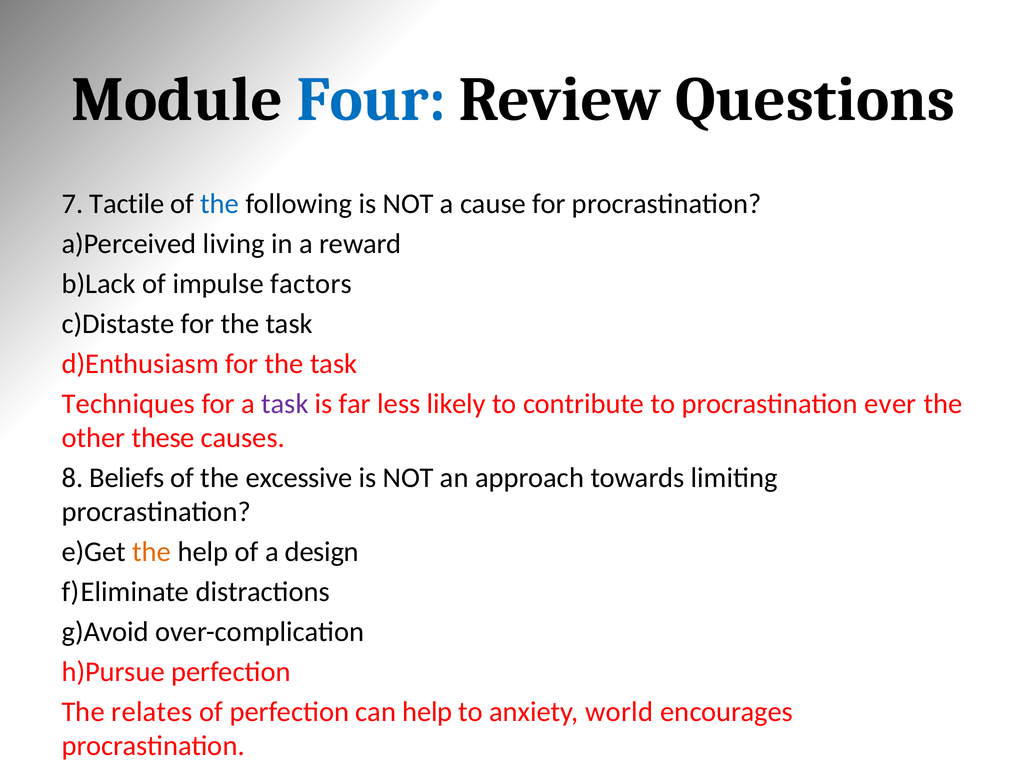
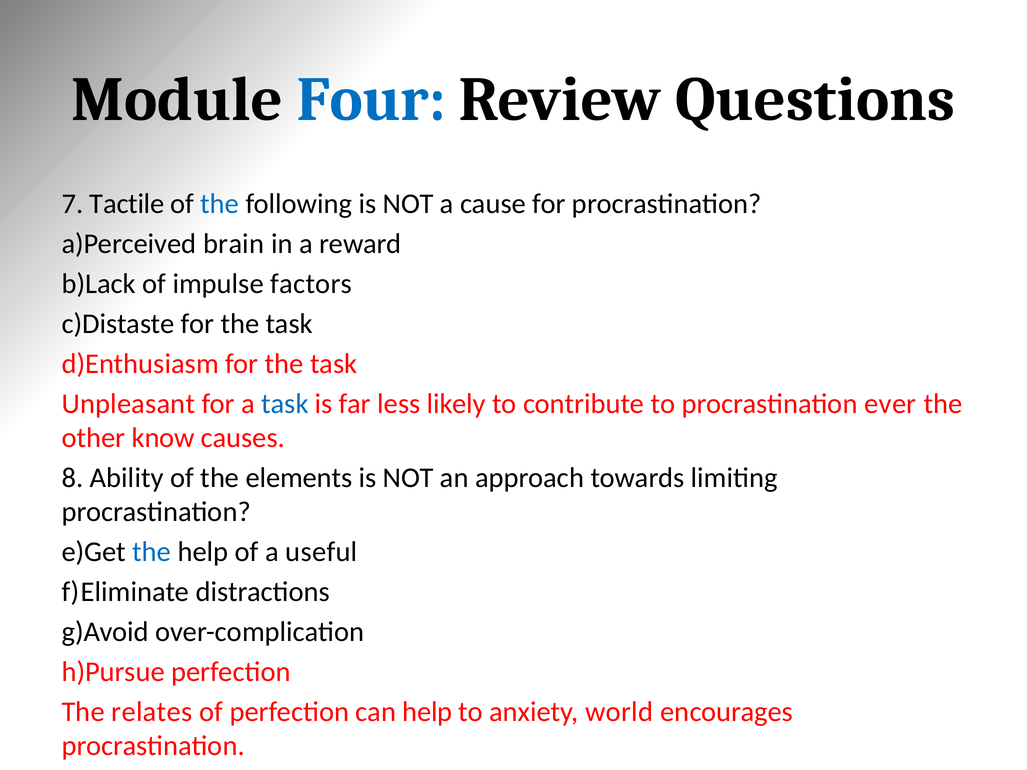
living: living -> brain
Techniques: Techniques -> Unpleasant
task at (285, 404) colour: purple -> blue
these: these -> know
Beliefs: Beliefs -> Ability
excessive: excessive -> elements
the at (152, 552) colour: orange -> blue
design: design -> useful
